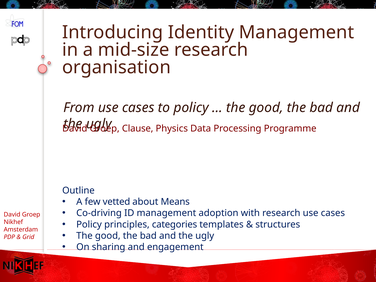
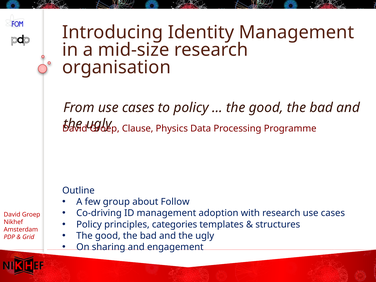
vetted: vetted -> group
Means: Means -> Follow
